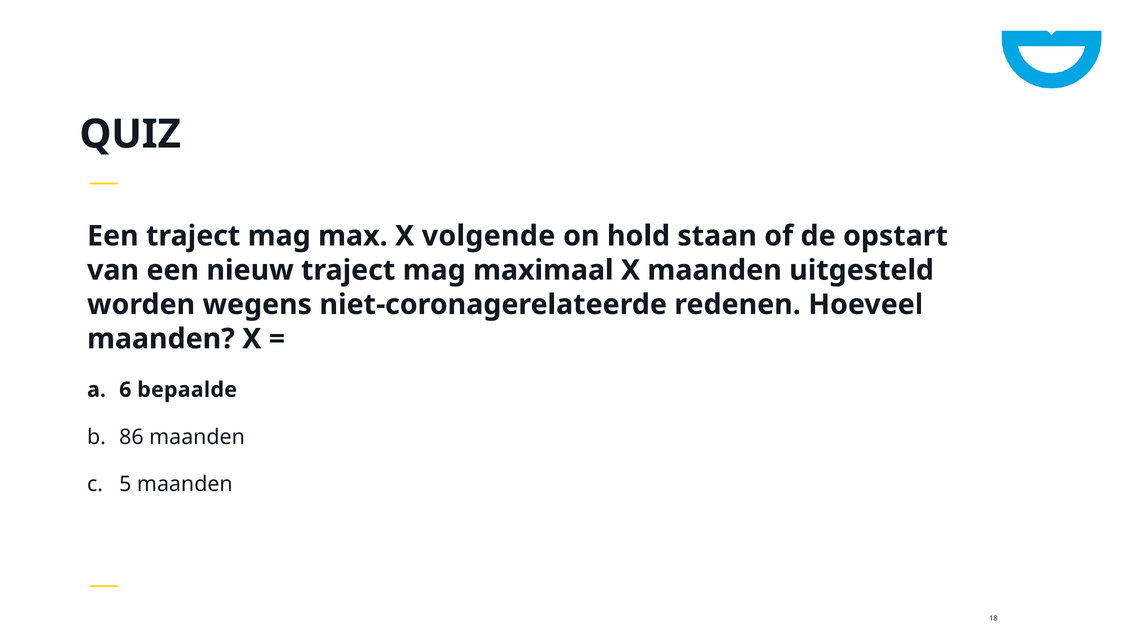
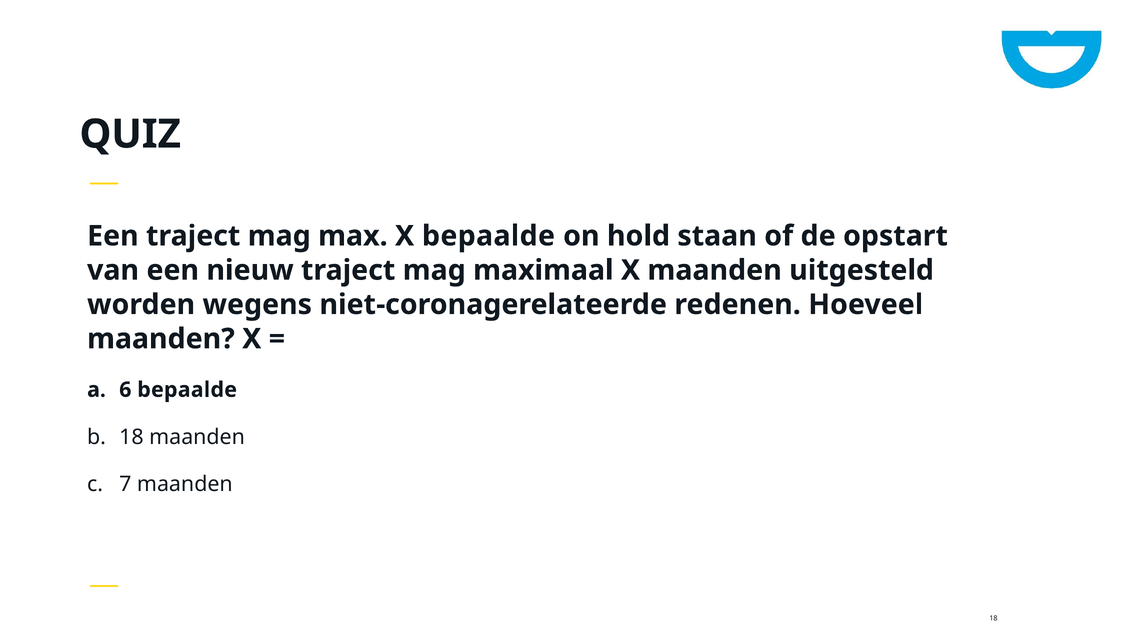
X volgende: volgende -> bepaalde
86 at (131, 437): 86 -> 18
5: 5 -> 7
